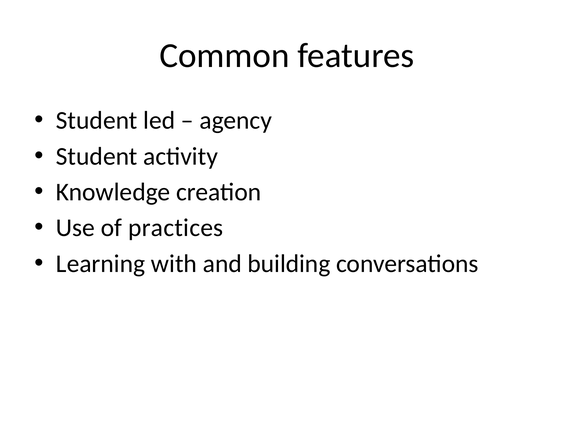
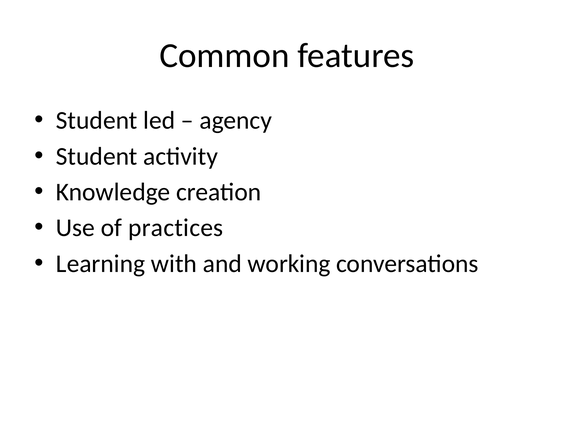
building: building -> working
